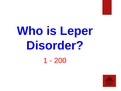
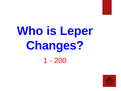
Disorder: Disorder -> Changes
